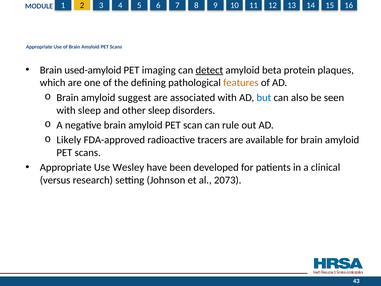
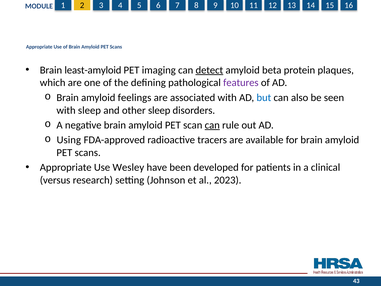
used-amyloid: used-amyloid -> least-amyloid
features colour: orange -> purple
suggest: suggest -> feelings
can at (212, 125) underline: none -> present
Likely: Likely -> Using
2073: 2073 -> 2023
